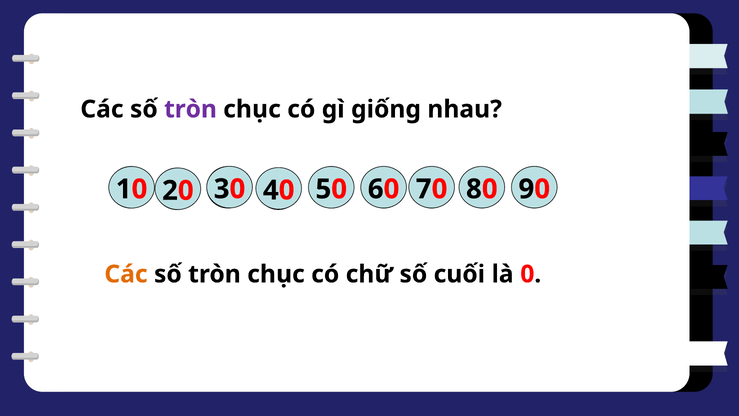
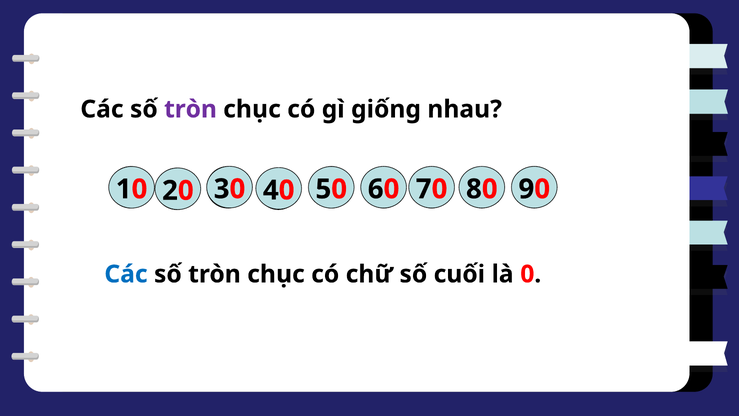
Các at (126, 274) colour: orange -> blue
